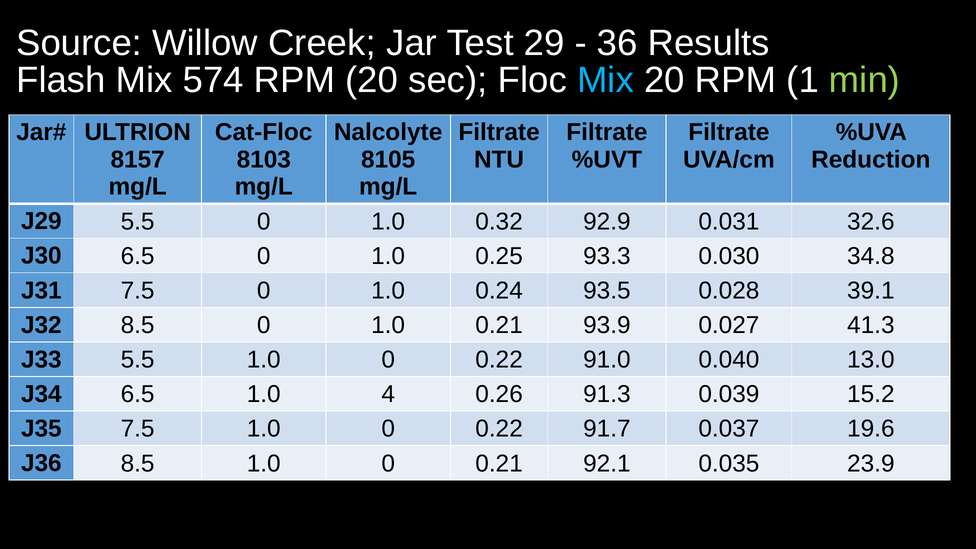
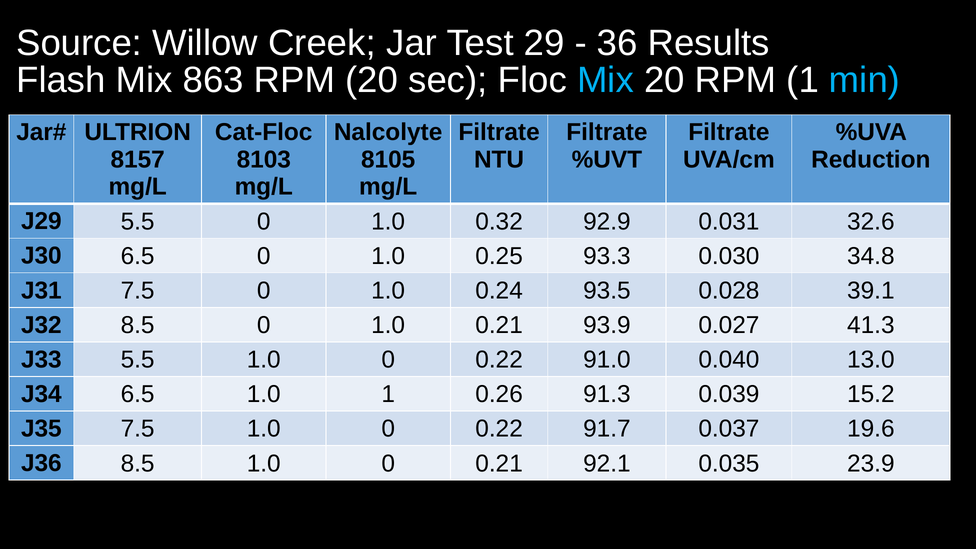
574: 574 -> 863
min colour: light green -> light blue
1.0 4: 4 -> 1
